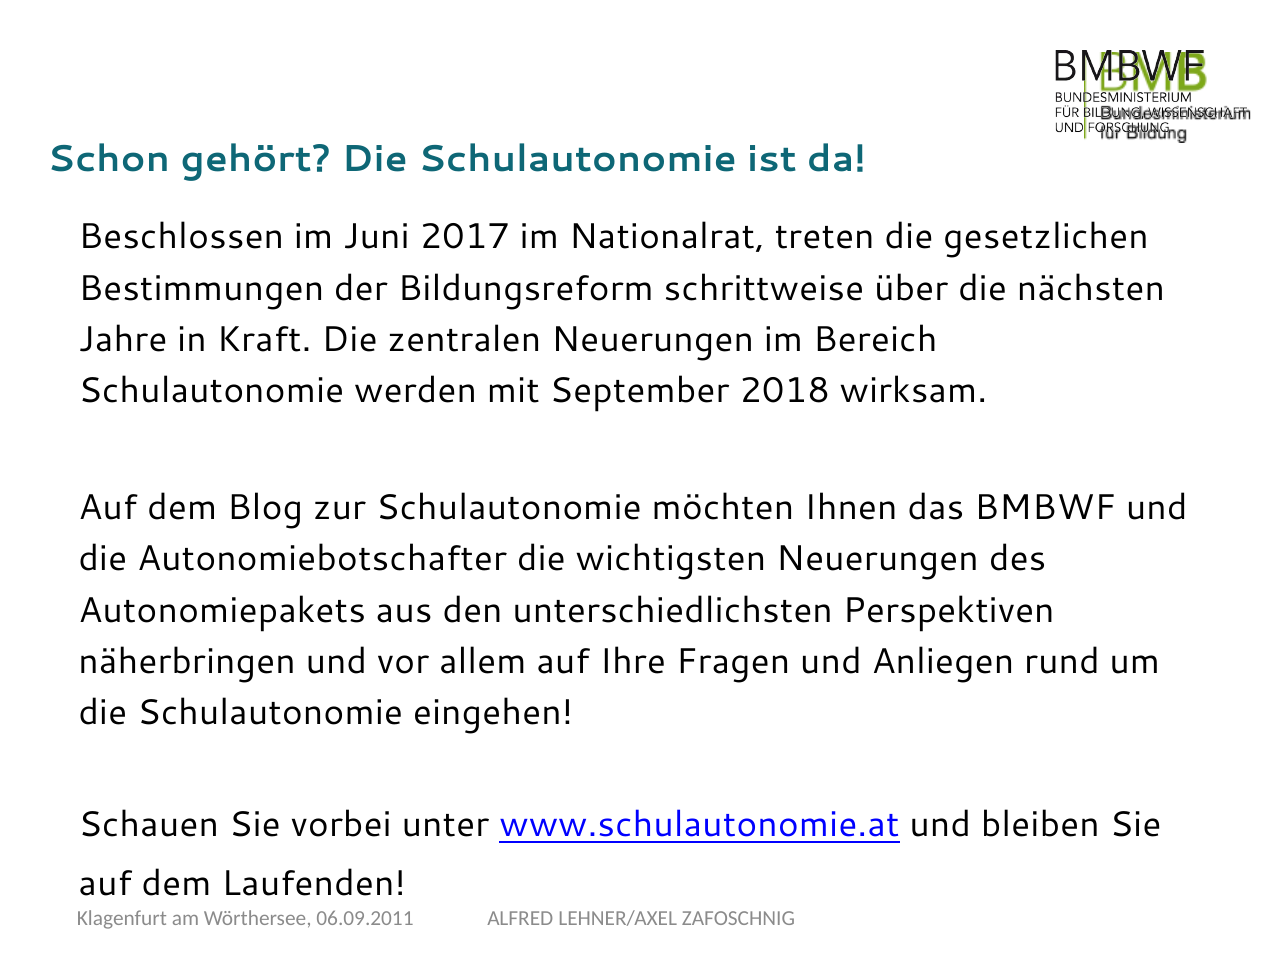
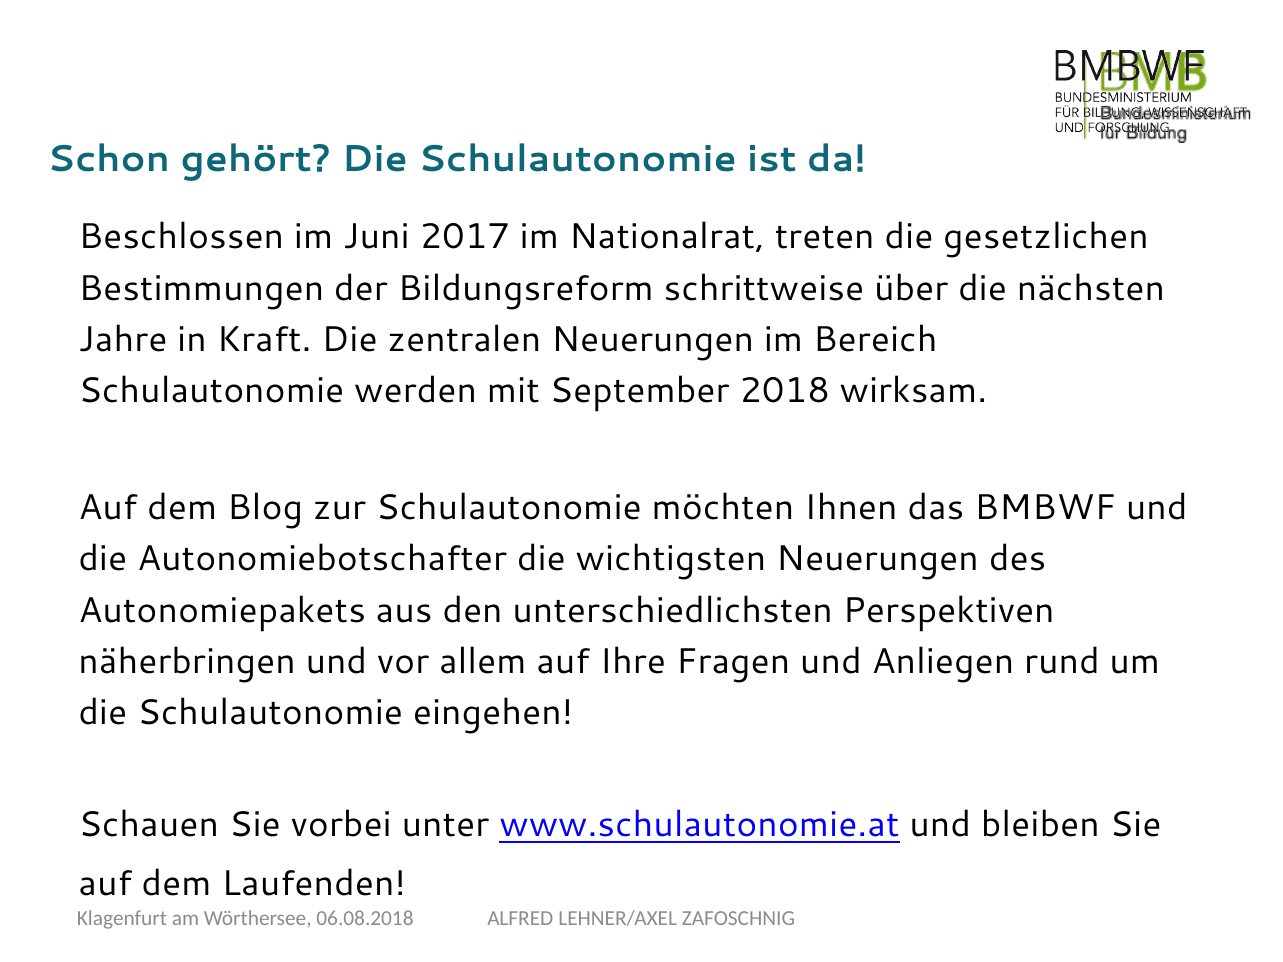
06.09.2011: 06.09.2011 -> 06.08.2018
